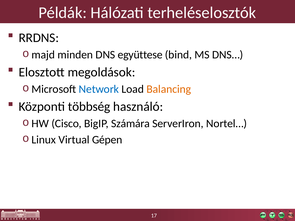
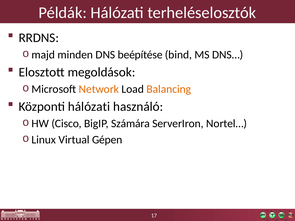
együttese: együttese -> beépítése
Network colour: blue -> orange
Központi többség: többség -> hálózati
